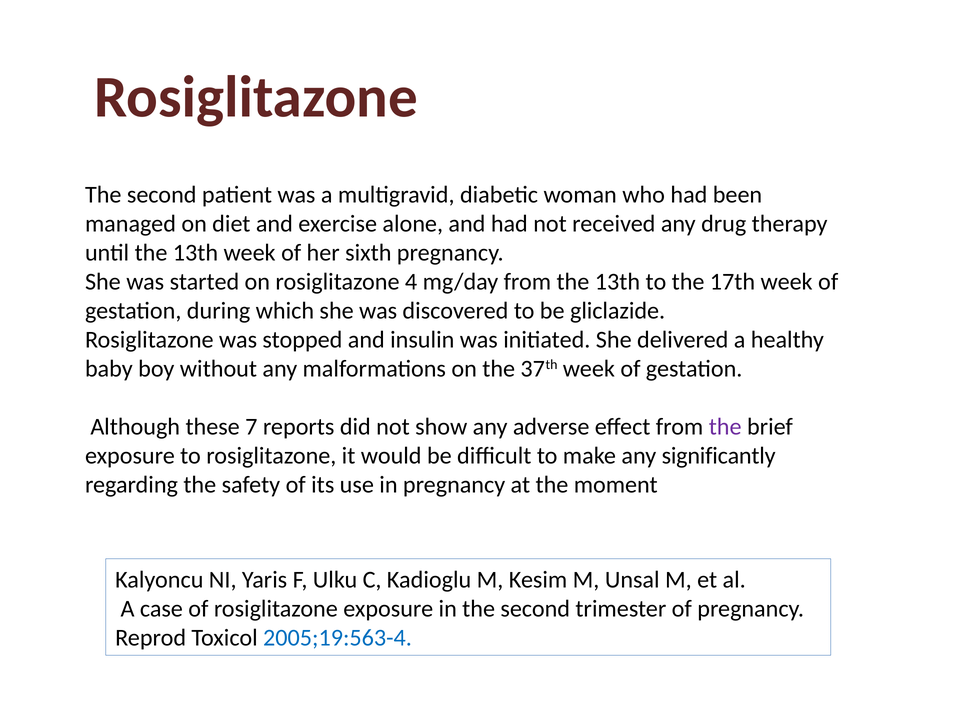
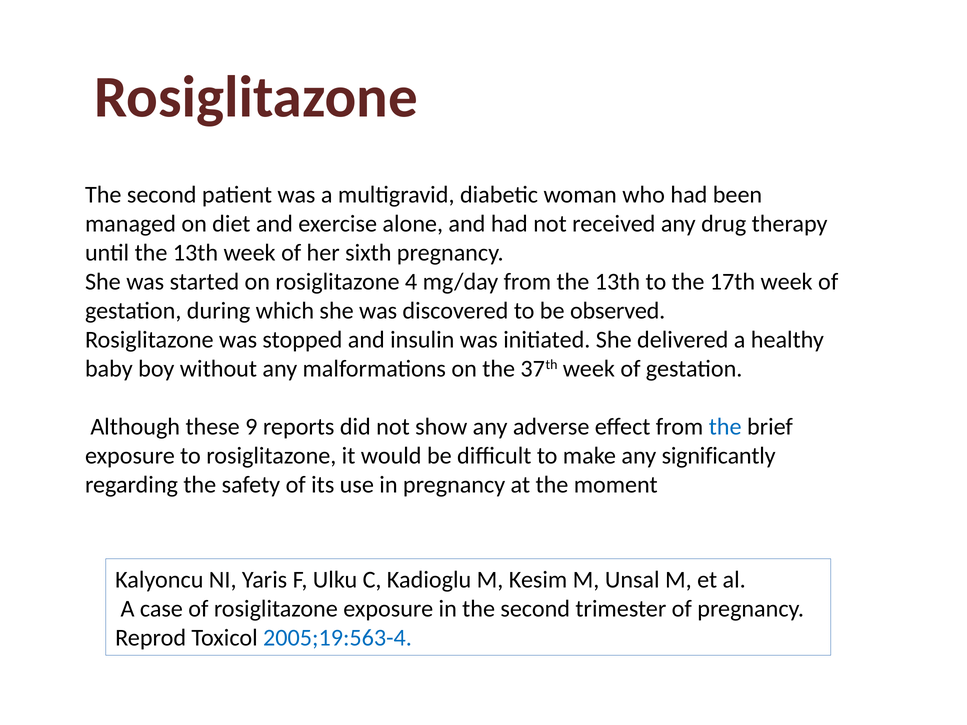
gliclazide: gliclazide -> observed
7: 7 -> 9
the at (725, 427) colour: purple -> blue
